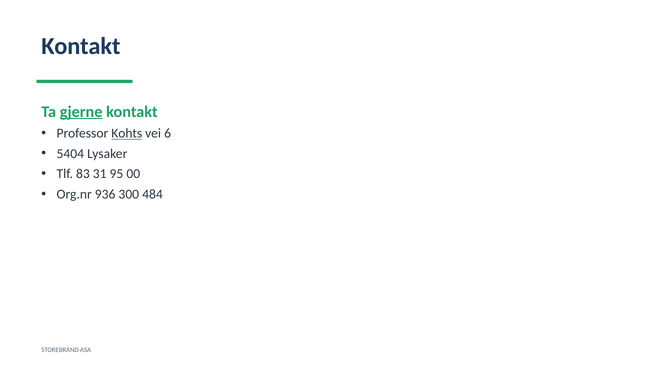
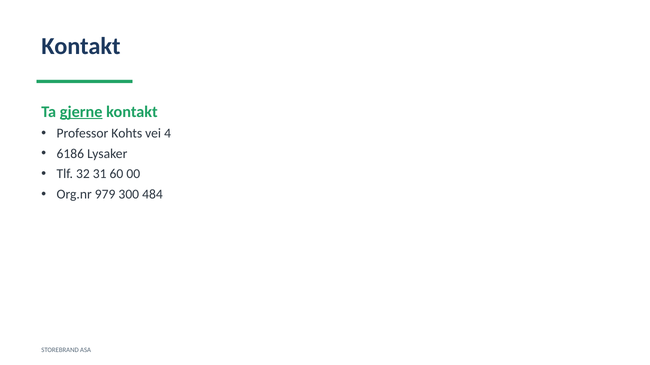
Kohts underline: present -> none
6: 6 -> 4
5404: 5404 -> 6186
83: 83 -> 32
95: 95 -> 60
936: 936 -> 979
